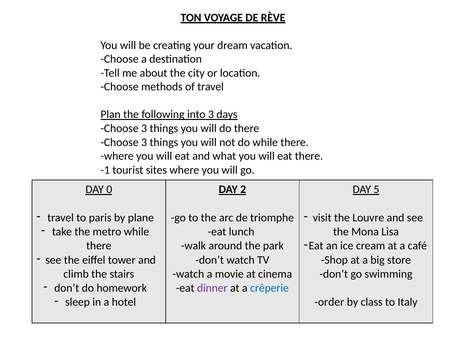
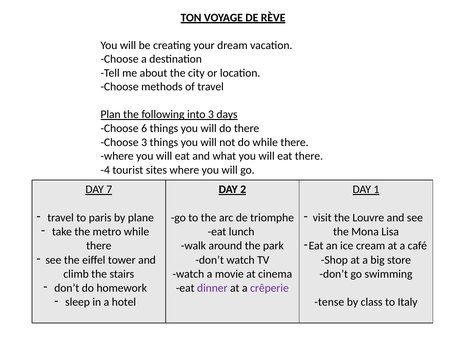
3 at (144, 128): 3 -> 6
-1: -1 -> -4
0: 0 -> 7
5: 5 -> 1
crêperie colour: blue -> purple
order: order -> tense
